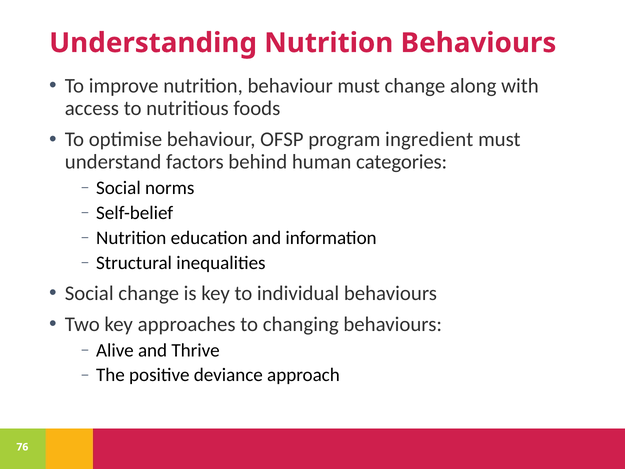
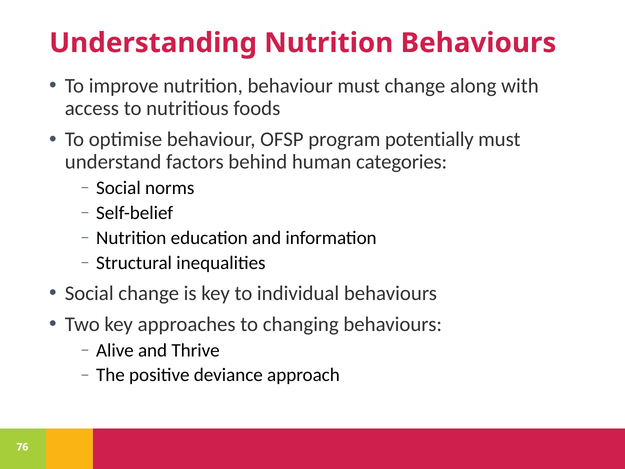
ingredient: ingredient -> potentially
